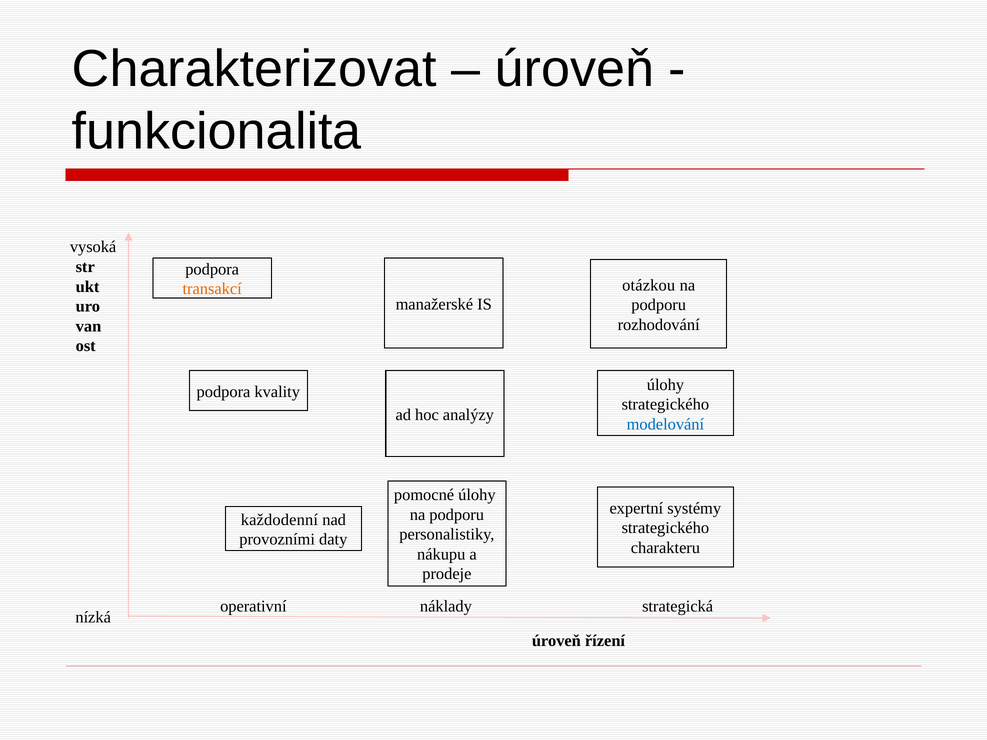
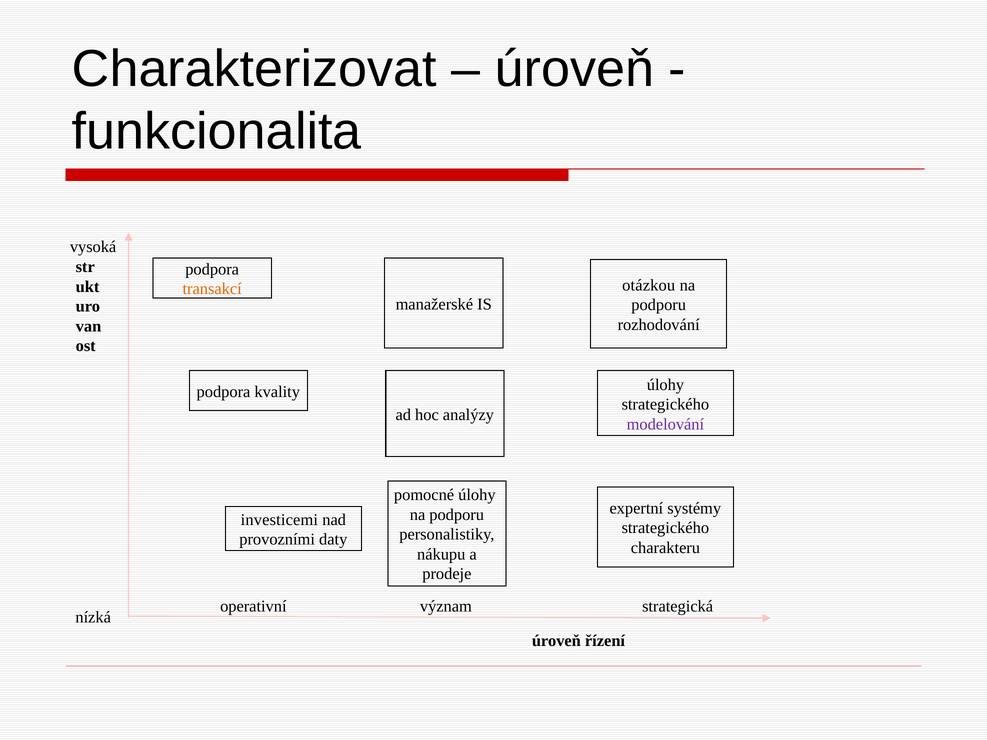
modelování colour: blue -> purple
každodenní: každodenní -> investicemi
náklady: náklady -> význam
